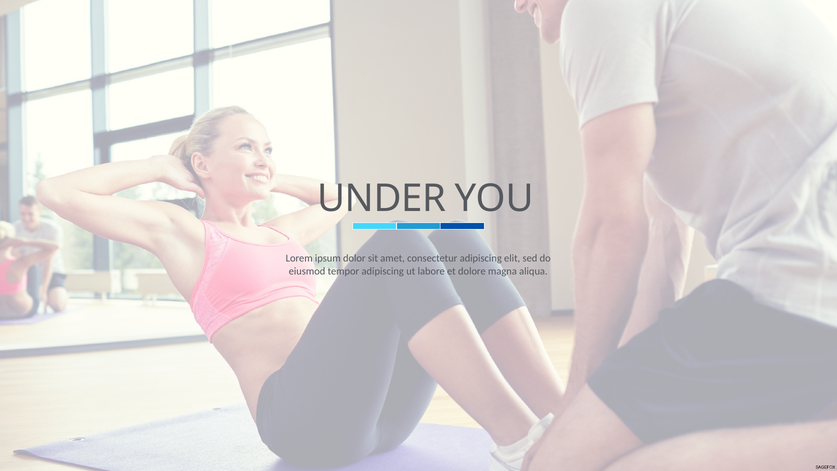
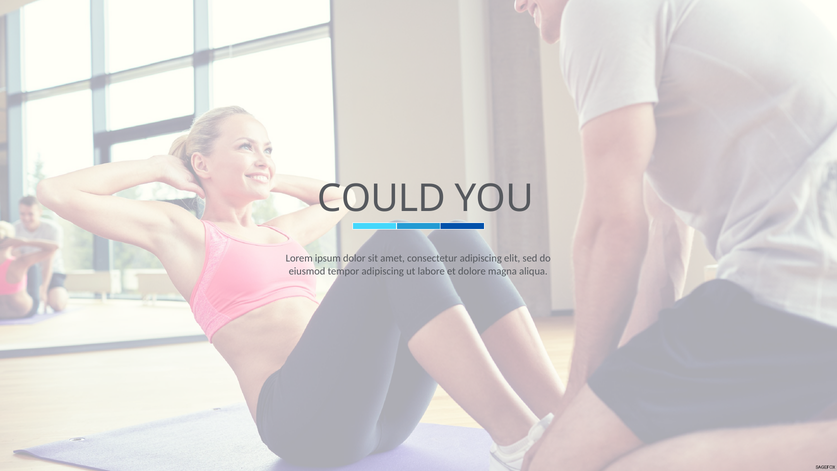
UNDER: UNDER -> COULD
